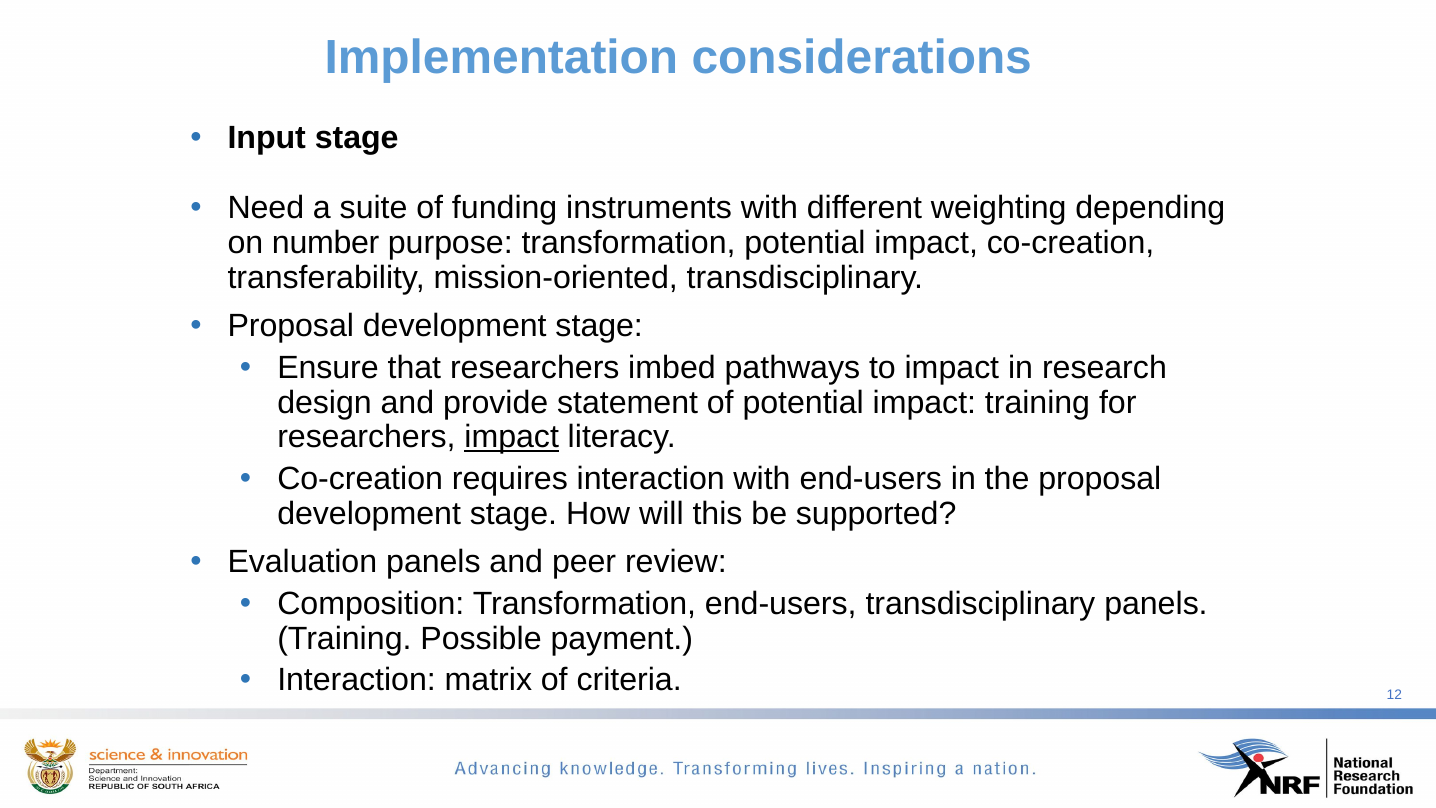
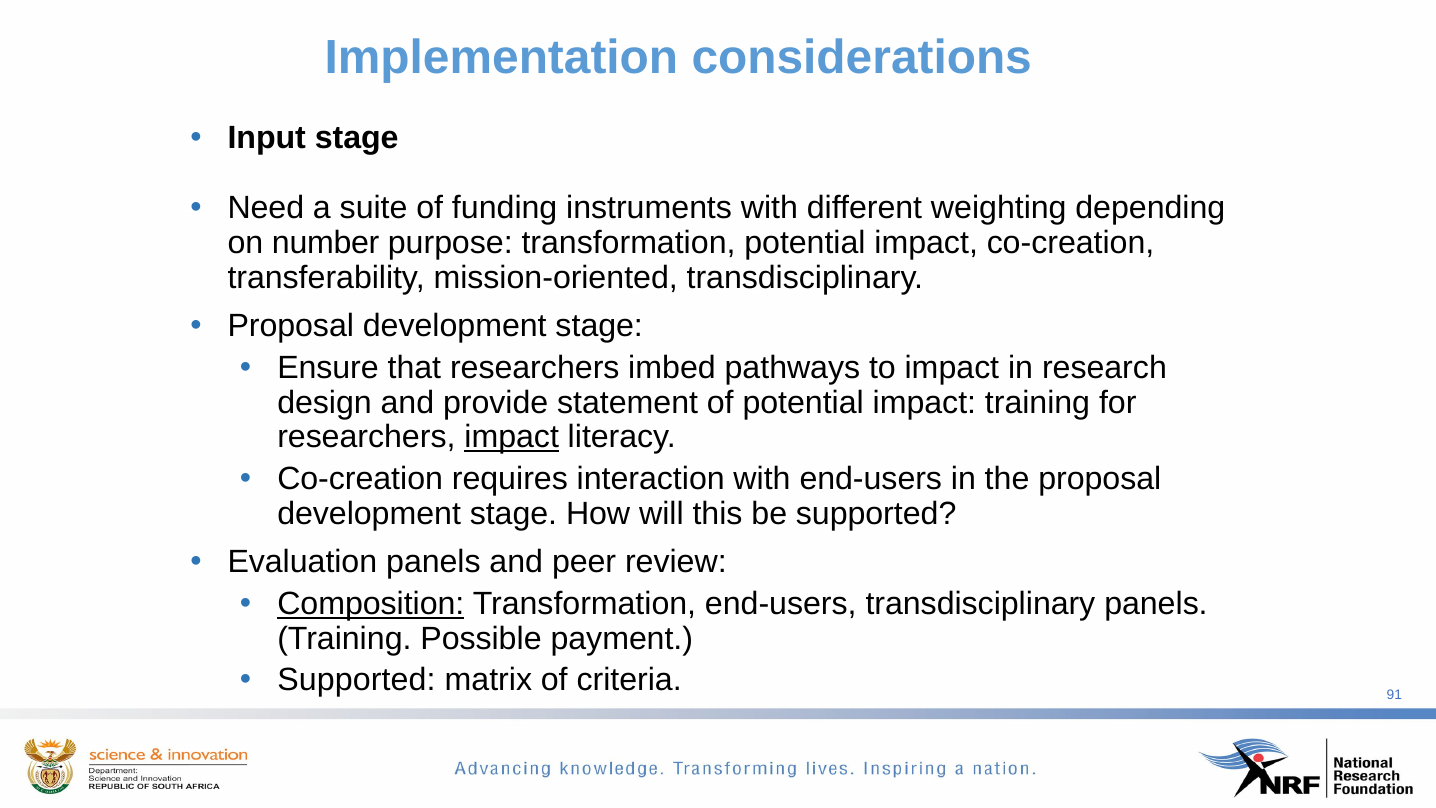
Composition underline: none -> present
Interaction at (357, 680): Interaction -> Supported
12: 12 -> 91
